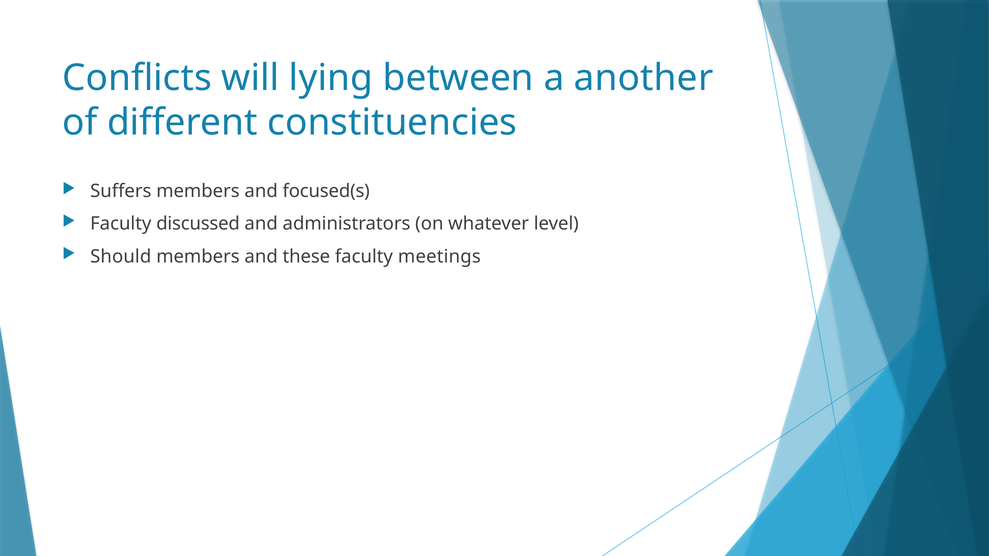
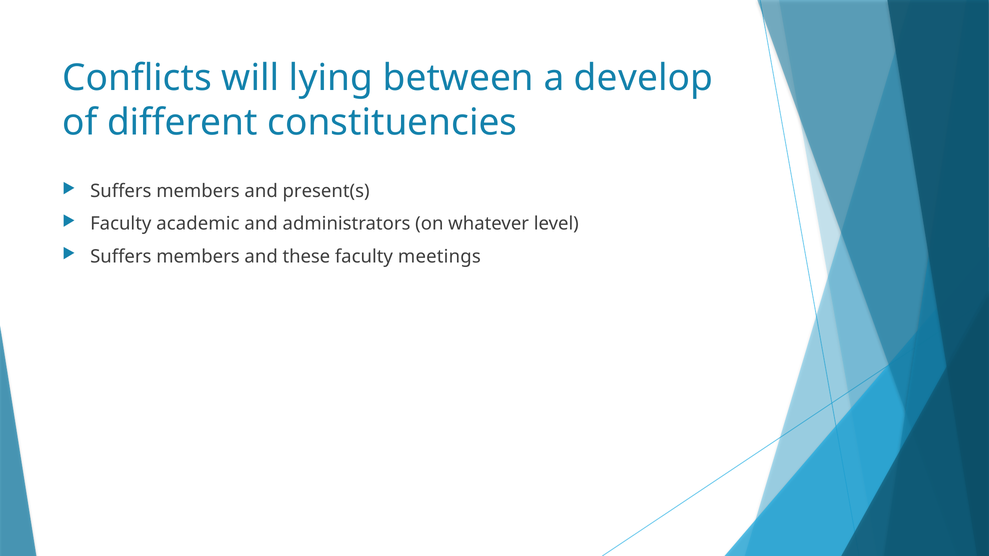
another: another -> develop
focused(s: focused(s -> present(s
discussed: discussed -> academic
Should at (121, 257): Should -> Suffers
